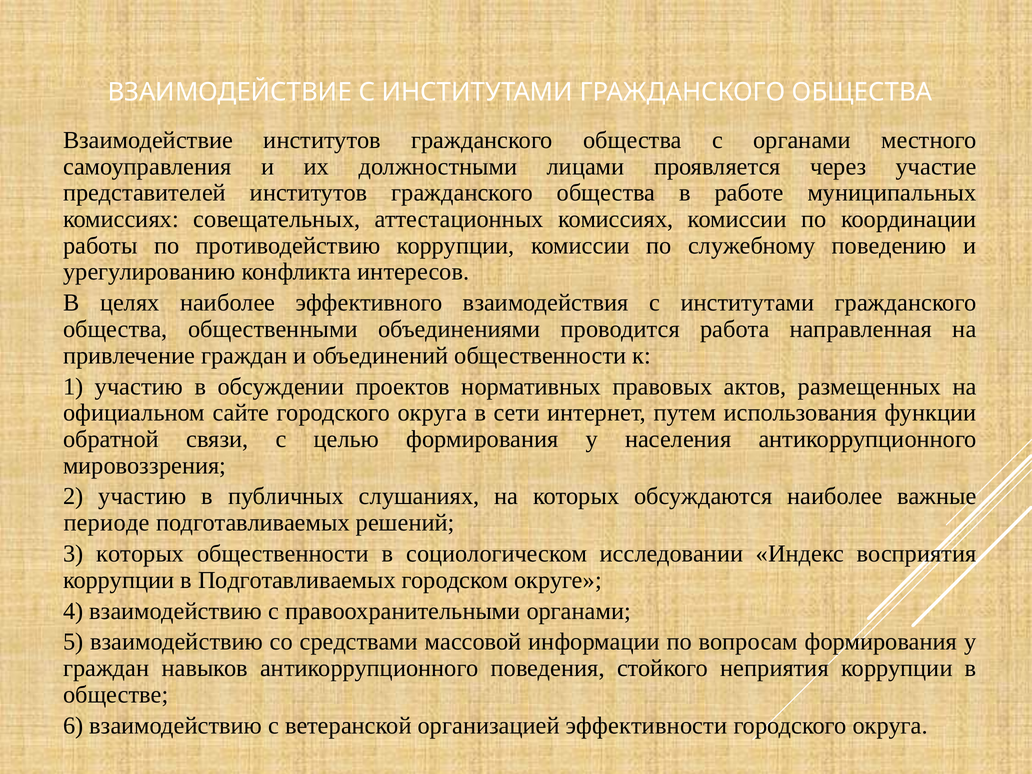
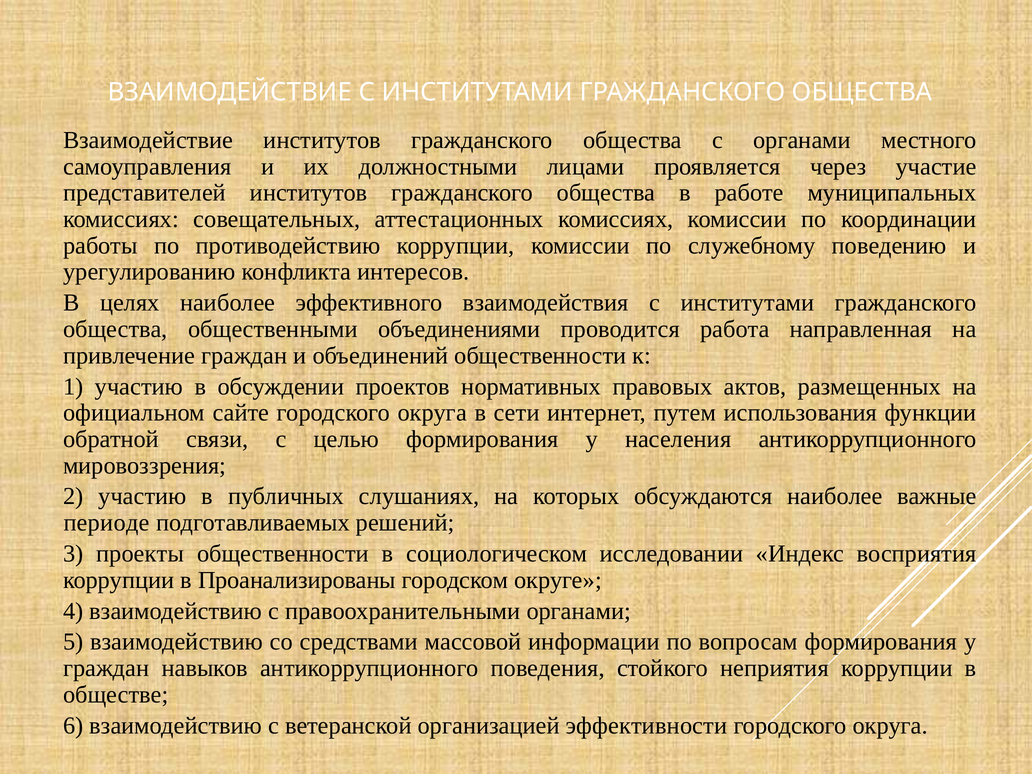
3 которых: которых -> проекты
в Подготавливаемых: Подготавливаемых -> Проанализированы
